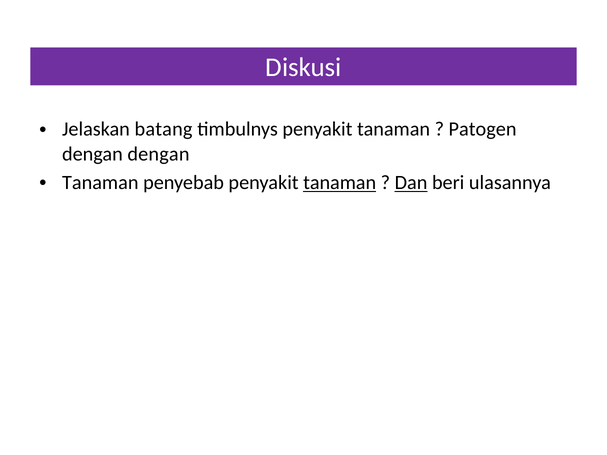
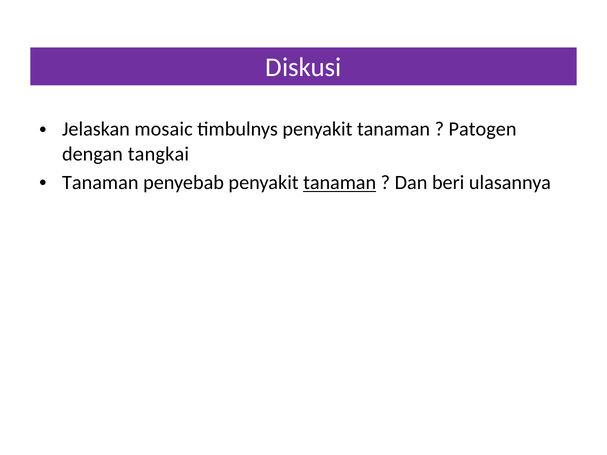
batang: batang -> mosaic
dengan dengan: dengan -> tangkai
Dan underline: present -> none
